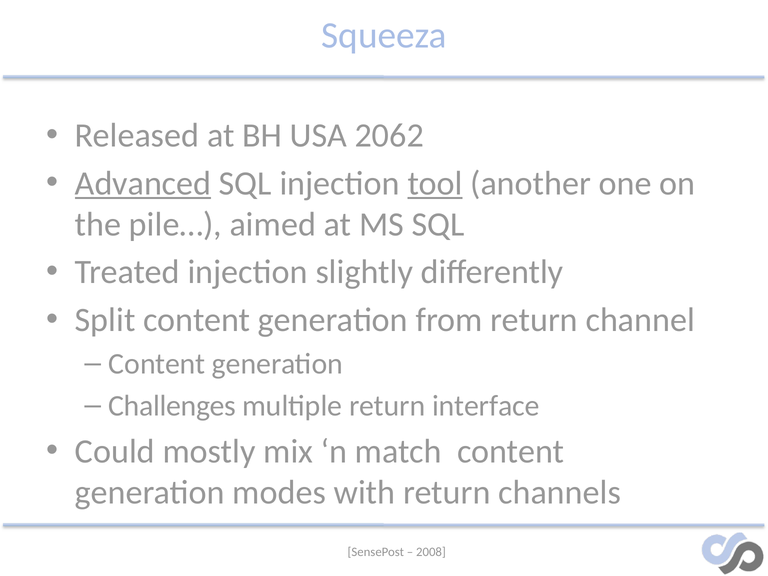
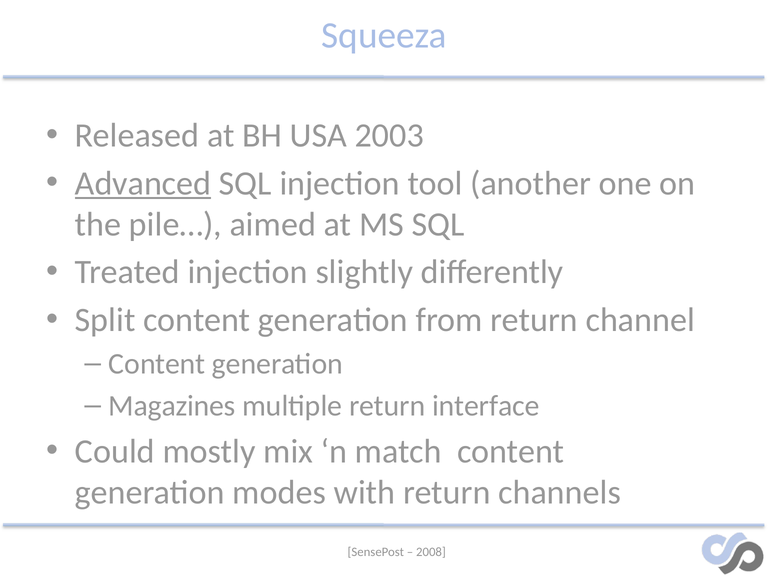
2062: 2062 -> 2003
tool underline: present -> none
Challenges: Challenges -> Magazines
